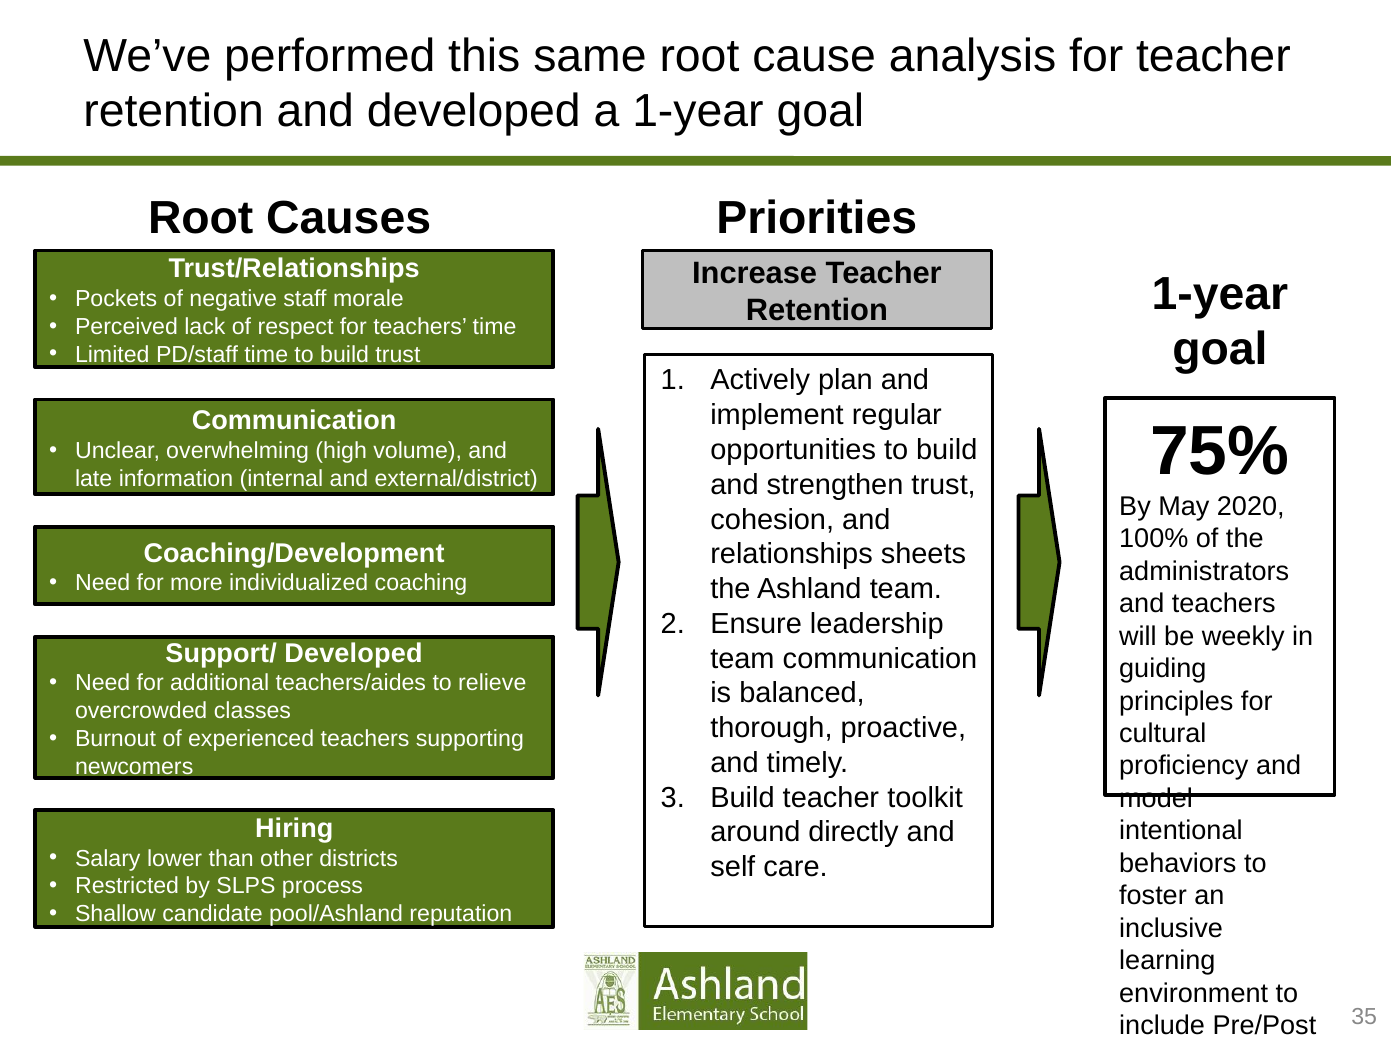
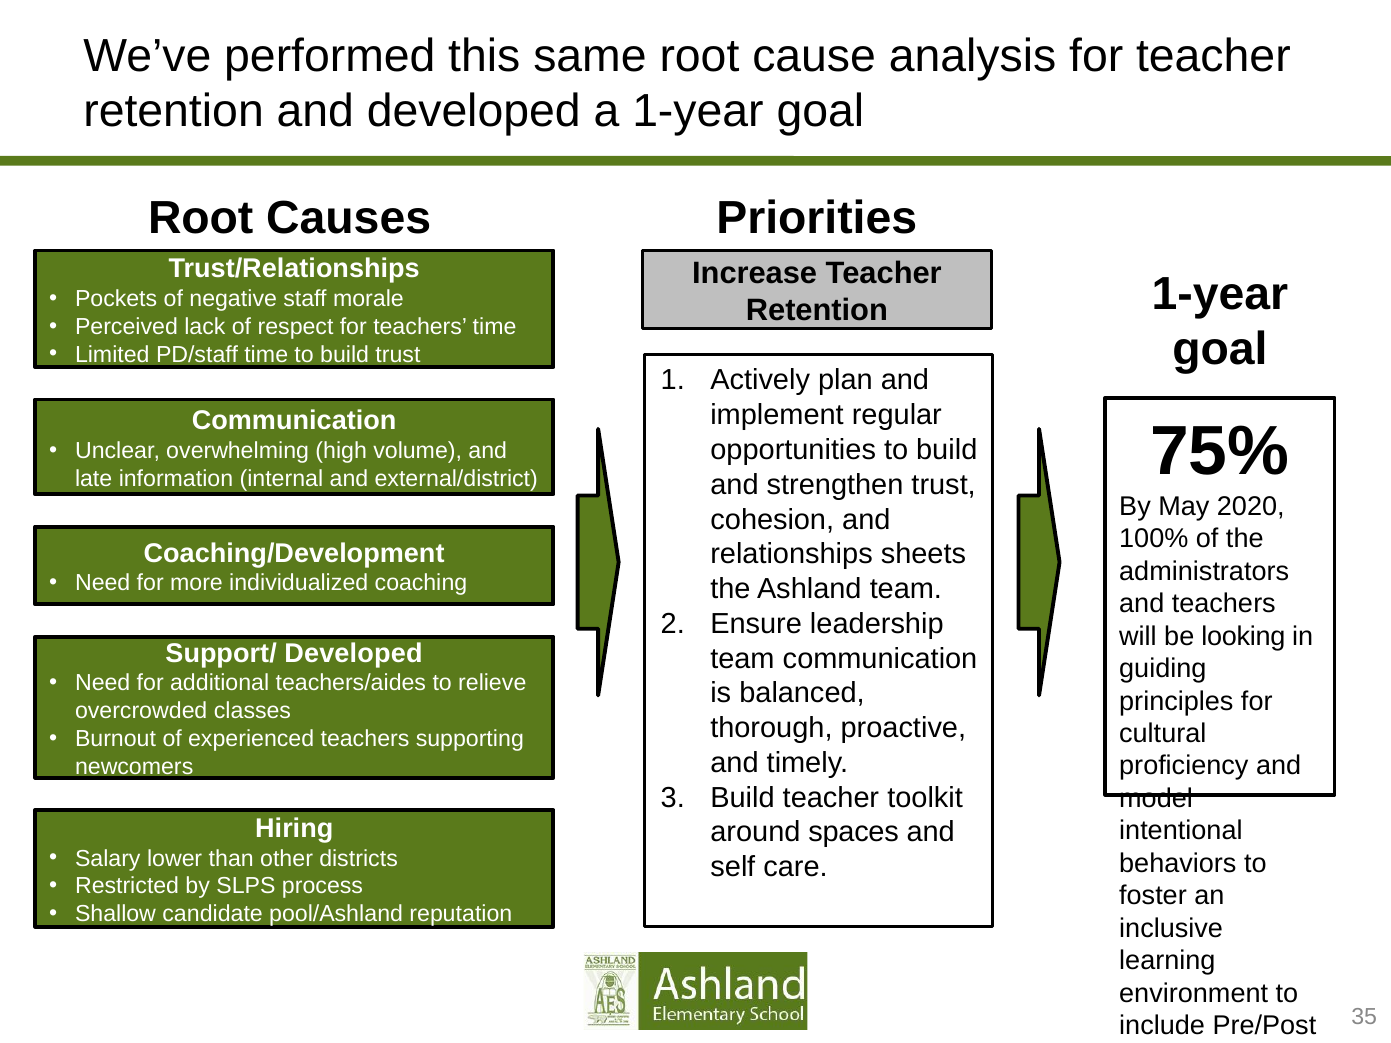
weekly: weekly -> looking
directly: directly -> spaces
